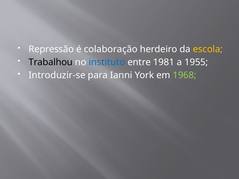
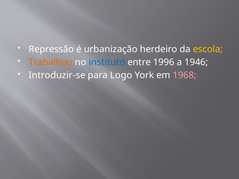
colaboração: colaboração -> urbanização
Trabalhou colour: black -> orange
1981: 1981 -> 1996
1955: 1955 -> 1946
Ianni: Ianni -> Logo
1968 colour: light green -> pink
